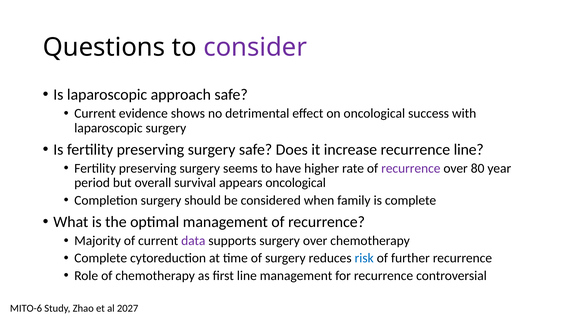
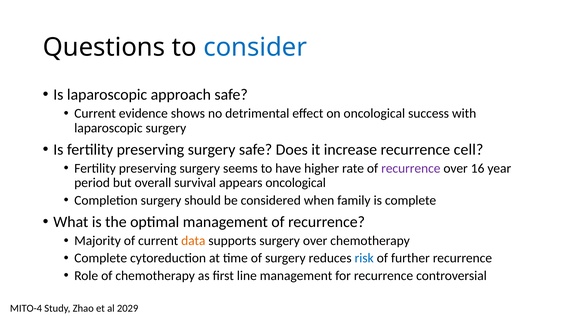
consider colour: purple -> blue
recurrence line: line -> cell
80: 80 -> 16
data colour: purple -> orange
MITO-6: MITO-6 -> MITO-4
2027: 2027 -> 2029
